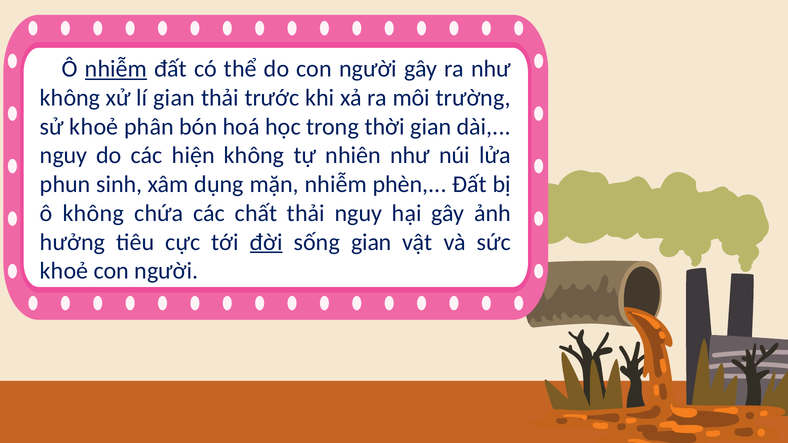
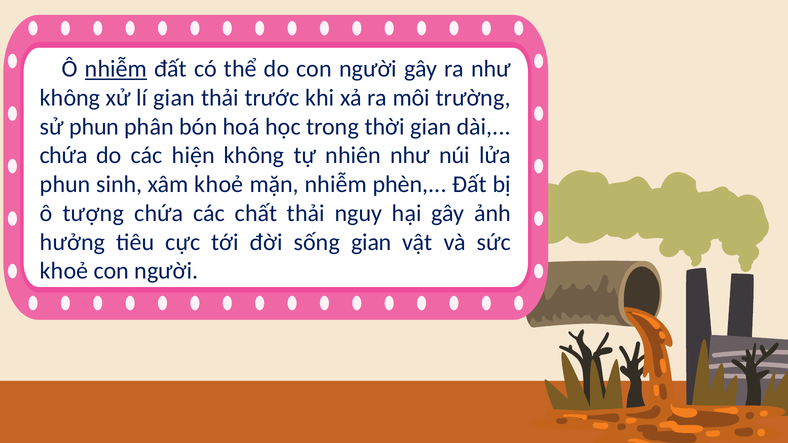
sử khoẻ: khoẻ -> phun
nguy at (64, 156): nguy -> chứa
xâm dụng: dụng -> khoẻ
ô không: không -> tượng
đời underline: present -> none
